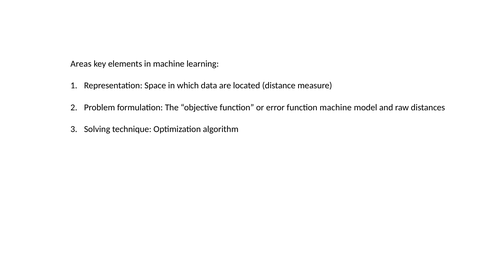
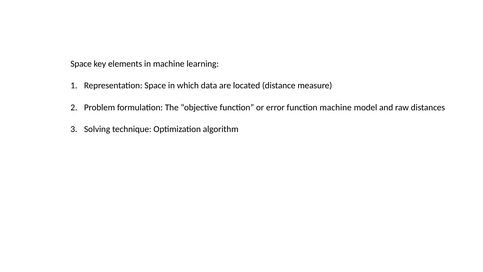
Areas at (81, 64): Areas -> Space
